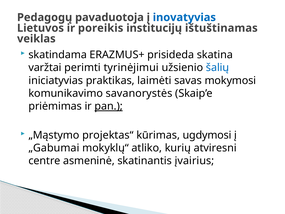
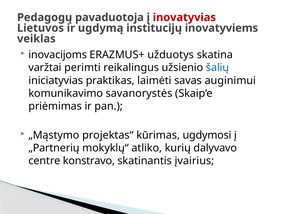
inovatyvias colour: blue -> red
poreikis: poreikis -> ugdymą
ištuštinamas: ištuštinamas -> inovatyviems
skatindama: skatindama -> inovacijoms
prisideda: prisideda -> užduotys
tyrinėjimui: tyrinėjimui -> reikalingus
mokymosi: mokymosi -> auginimui
pan underline: present -> none
„Gabumai: „Gabumai -> „Partnerių
atviresni: atviresni -> dalyvavo
asmeninė: asmeninė -> konstravo
